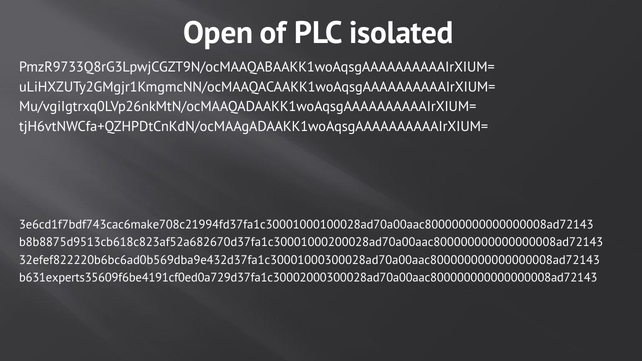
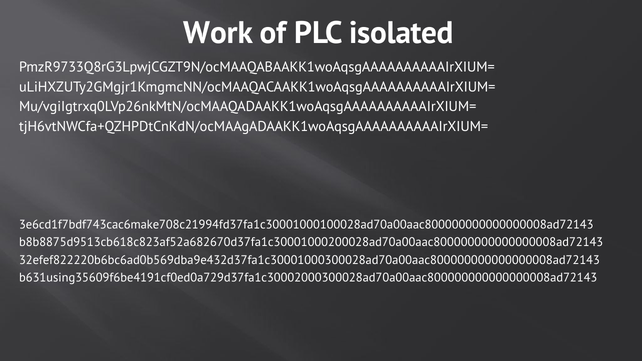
Open: Open -> Work
b631experts35609f6be4191cf0ed0a729d37fa1c30002000300028ad70a00aac800000000000000008ad72143: b631experts35609f6be4191cf0ed0a729d37fa1c30002000300028ad70a00aac800000000000000008ad72143 -> b631using35609f6be4191cf0ed0a729d37fa1c30002000300028ad70a00aac800000000000000008ad72143
